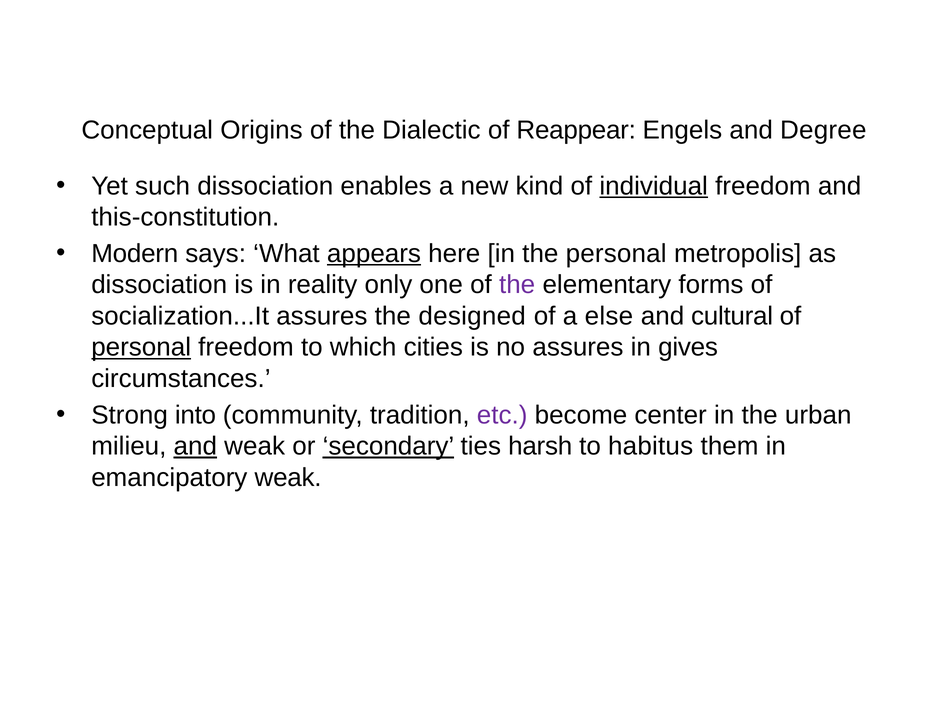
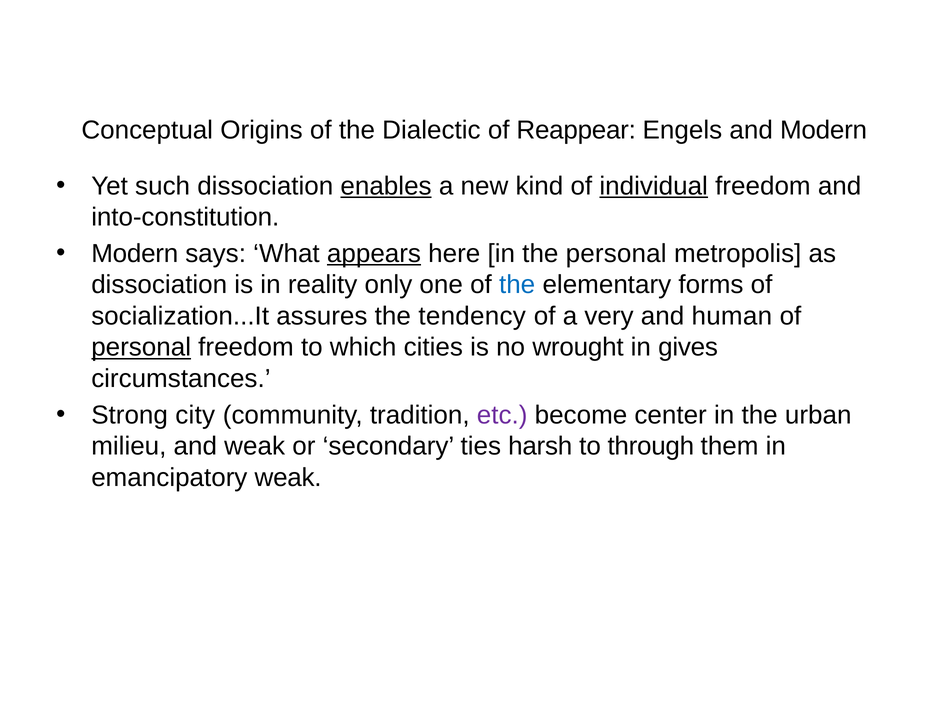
and Degree: Degree -> Modern
enables underline: none -> present
this-constitution: this-constitution -> into-constitution
the at (517, 285) colour: purple -> blue
designed: designed -> tendency
else: else -> very
cultural: cultural -> human
no assures: assures -> wrought
into: into -> city
and at (195, 446) underline: present -> none
secondary underline: present -> none
habitus: habitus -> through
